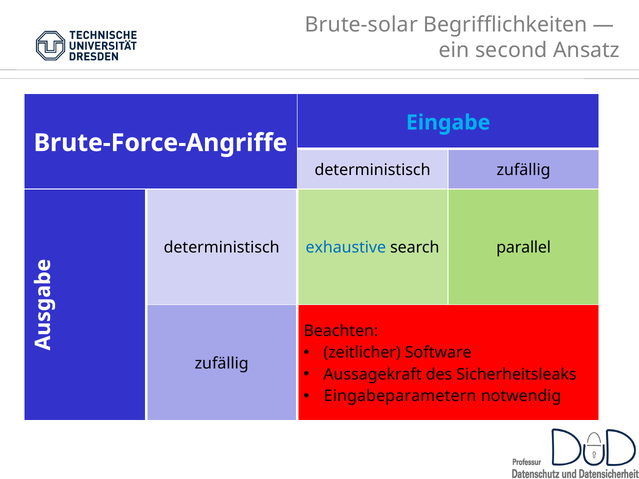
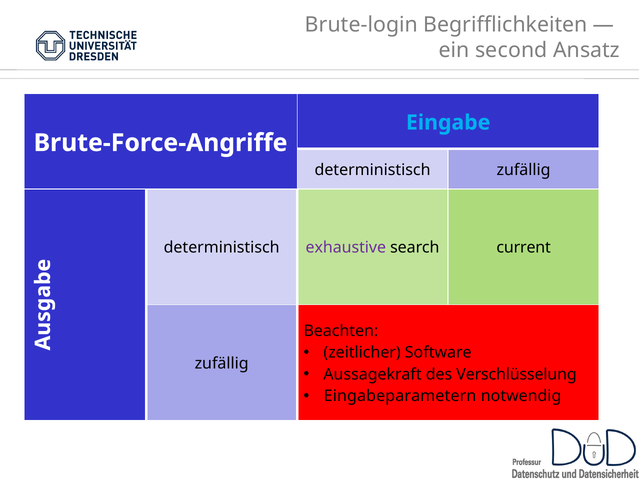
Brute-solar: Brute-solar -> Brute-login
exhaustive colour: blue -> purple
parallel: parallel -> current
Sicherheitsleaks: Sicherheitsleaks -> Verschlüsselung
